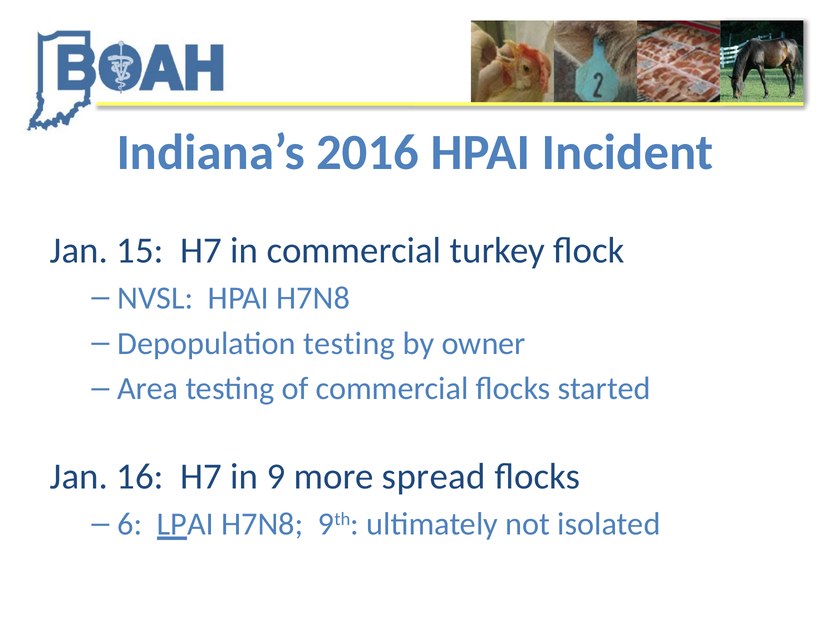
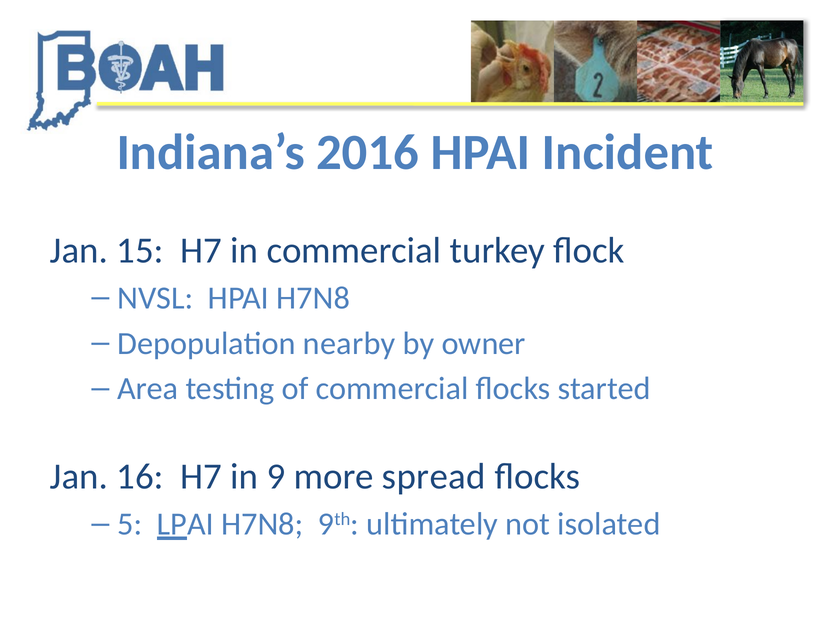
Depopulation testing: testing -> nearby
6: 6 -> 5
